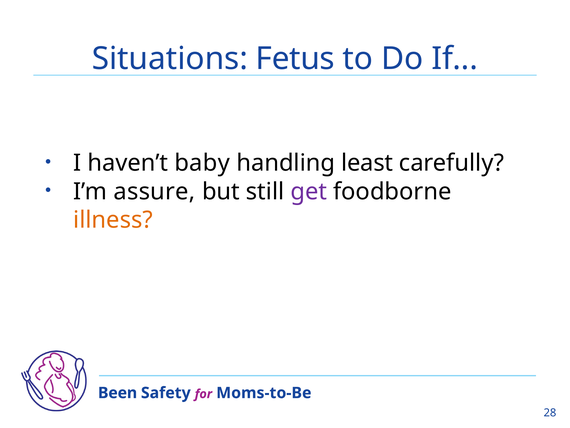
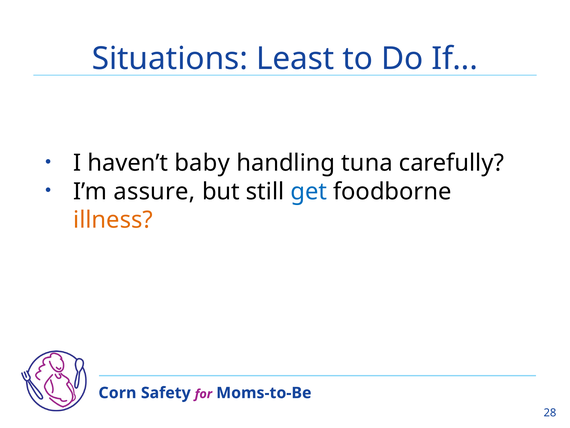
Fetus: Fetus -> Least
least: least -> tuna
get colour: purple -> blue
Been: Been -> Corn
